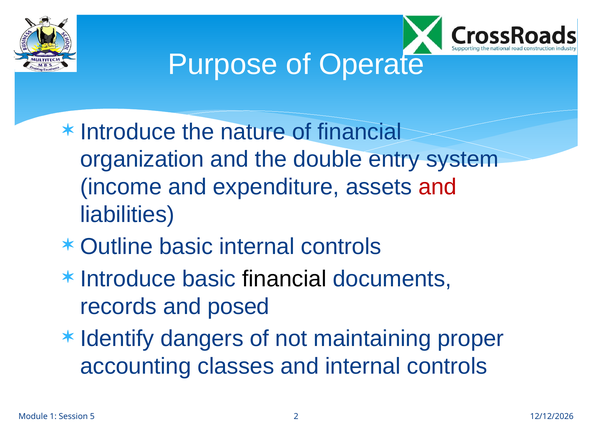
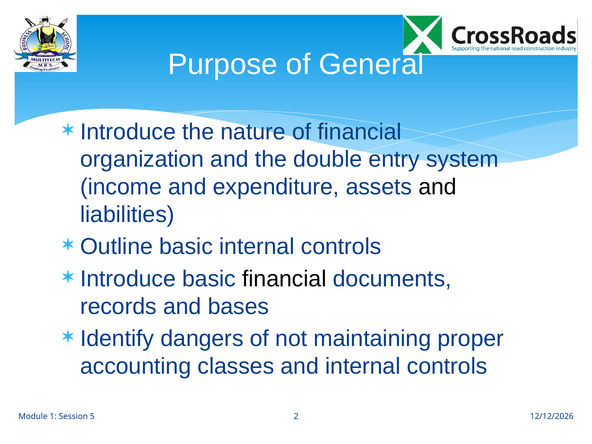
Operate: Operate -> General
and at (438, 187) colour: red -> black
posed: posed -> bases
